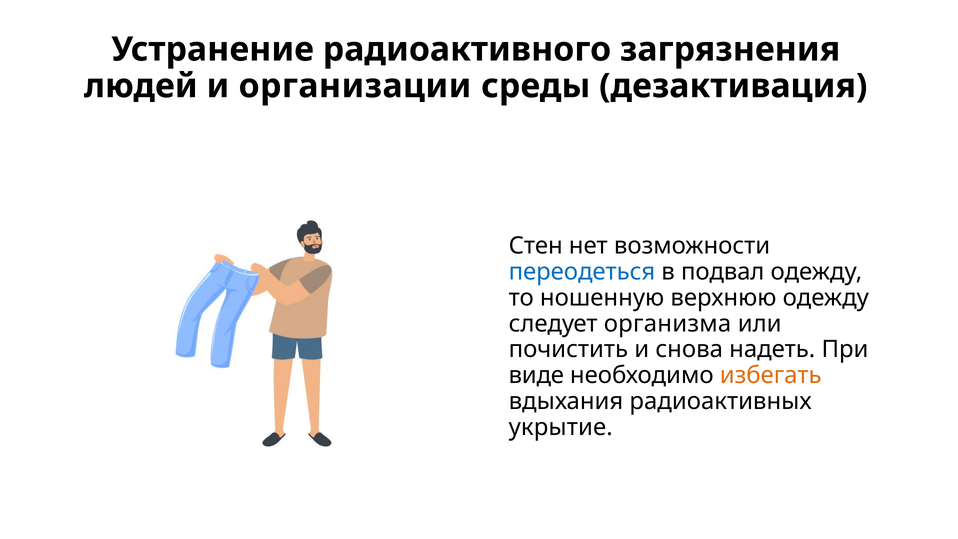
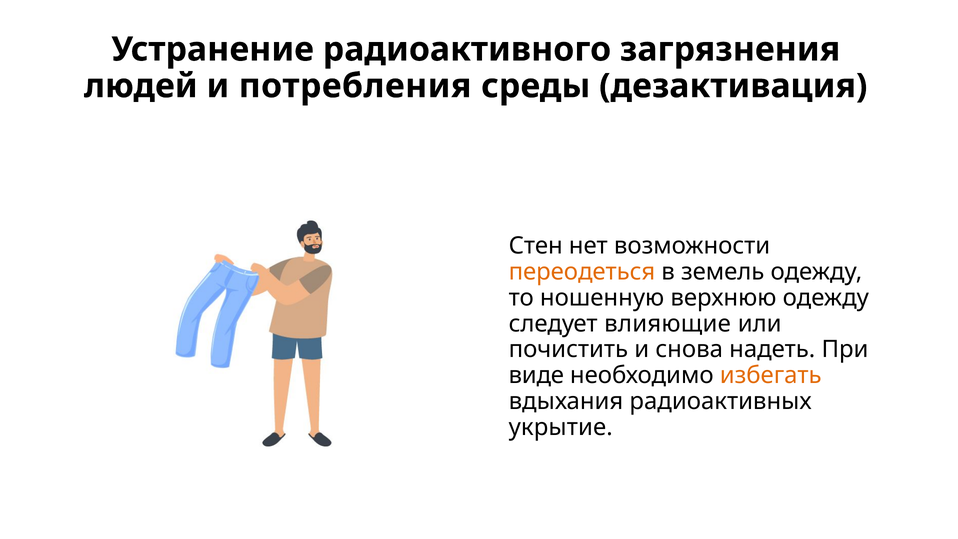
организации: организации -> потребления
переодеться colour: blue -> orange
подвал: подвал -> земель
организма: организма -> влияющие
